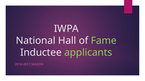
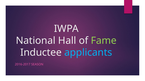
applicants colour: light green -> light blue
